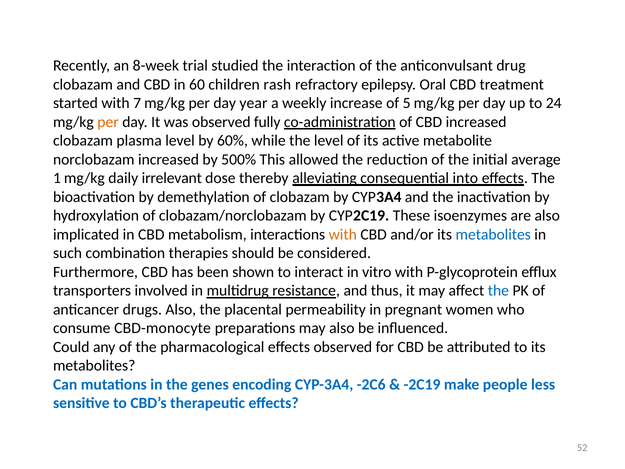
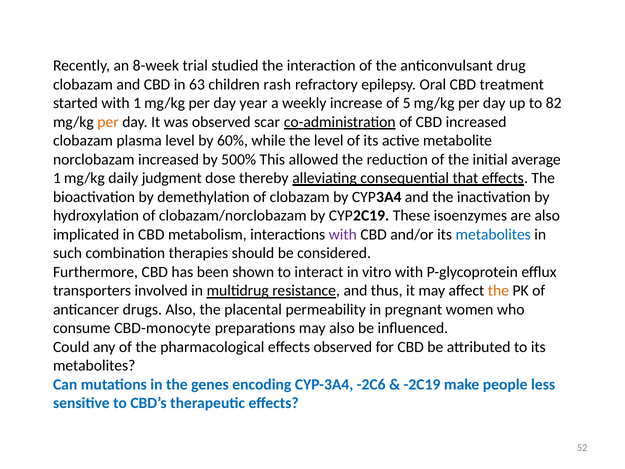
60: 60 -> 63
with 7: 7 -> 1
24: 24 -> 82
fully: fully -> scar
irrelevant: irrelevant -> judgment
into: into -> that
with at (343, 234) colour: orange -> purple
the at (498, 291) colour: blue -> orange
